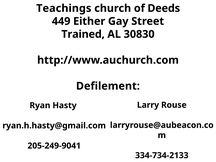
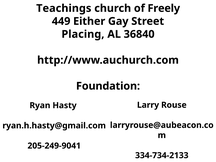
Deeds: Deeds -> Freely
Trained: Trained -> Placing
30830: 30830 -> 36840
Defilement: Defilement -> Foundation
